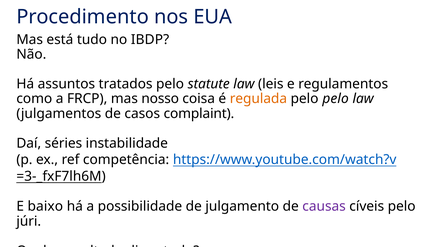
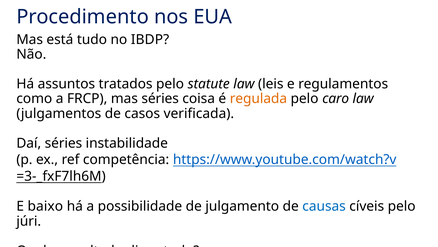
mas nosso: nosso -> séries
pelo pelo: pelo -> caro
complaint: complaint -> verificada
causas colour: purple -> blue
